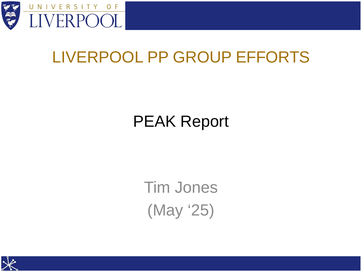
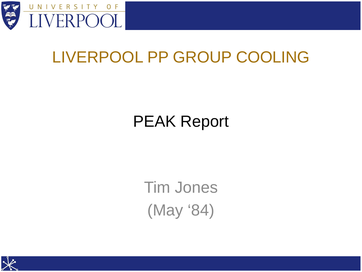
EFFORTS: EFFORTS -> COOLING
25: 25 -> 84
